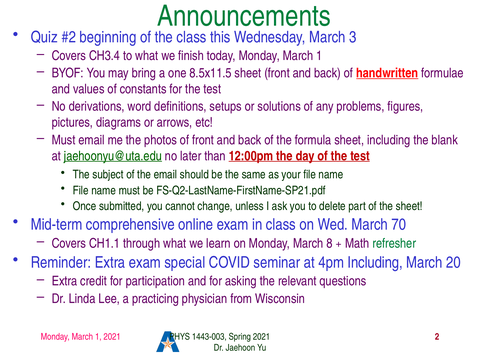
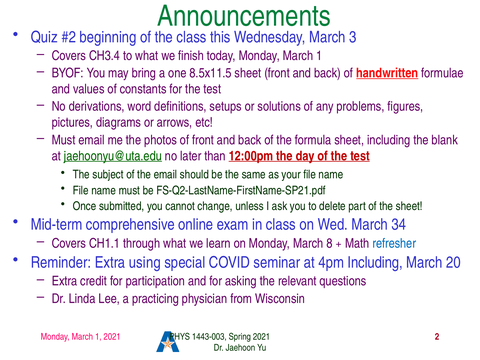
70: 70 -> 34
refresher colour: green -> blue
Extra exam: exam -> using
